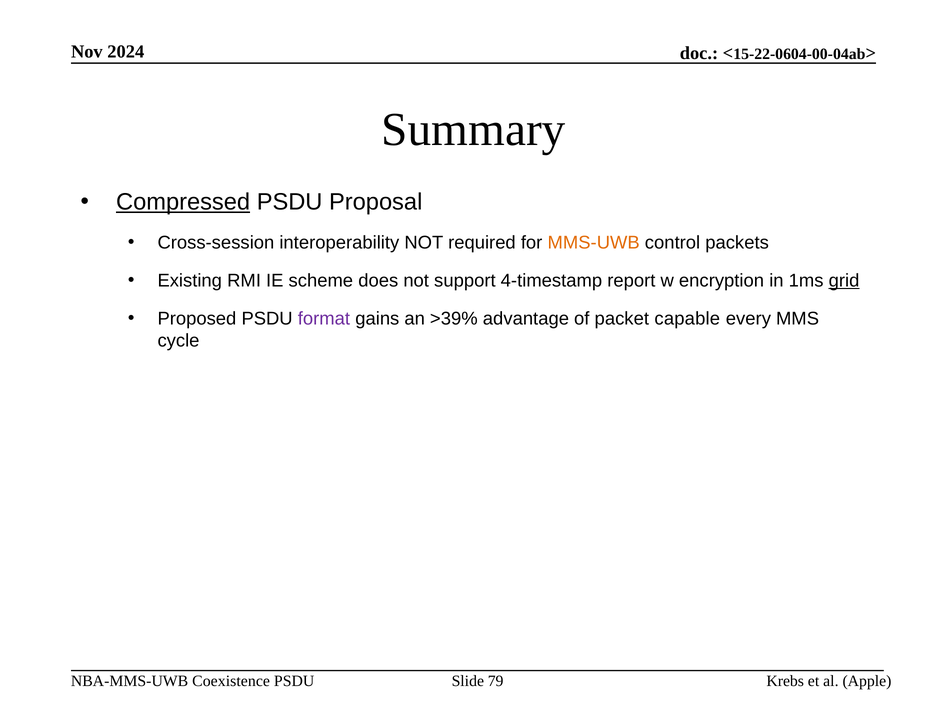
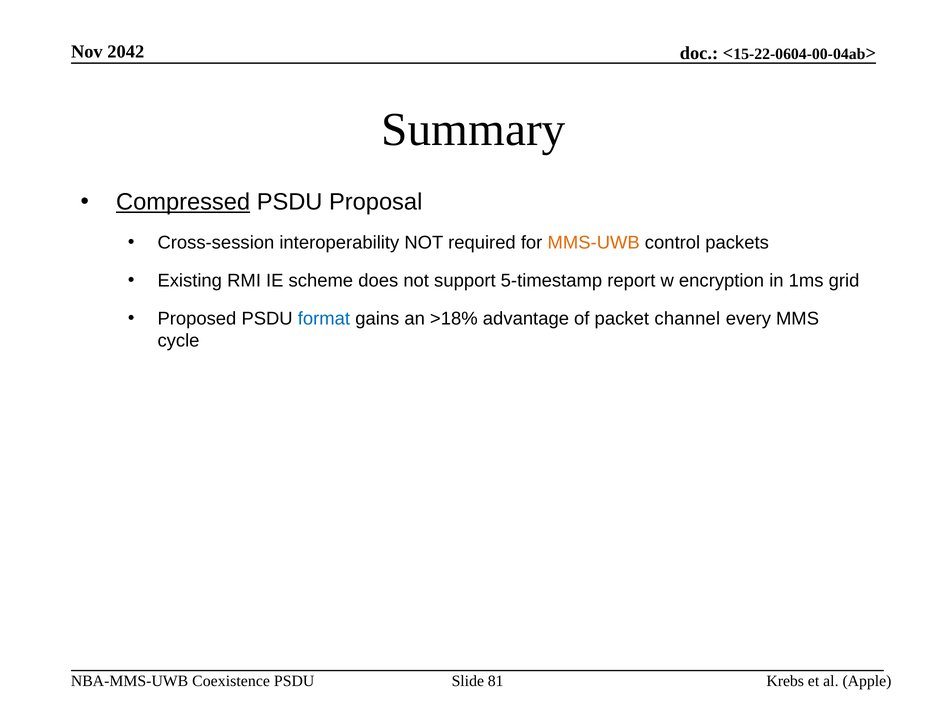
2024: 2024 -> 2042
4-timestamp: 4-timestamp -> 5-timestamp
grid underline: present -> none
format colour: purple -> blue
>39%: >39% -> >18%
capable: capable -> channel
79: 79 -> 81
